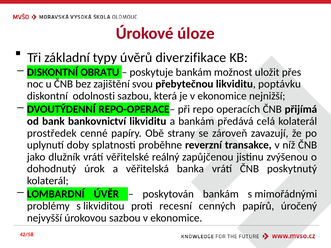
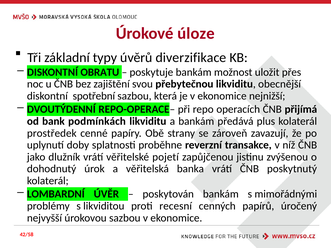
poptávku: poptávku -> obecnější
odolnosti: odolnosti -> spotřební
bankovnictví: bankovnictví -> podmínkách
celá: celá -> plus
reálný: reálný -> pojetí
